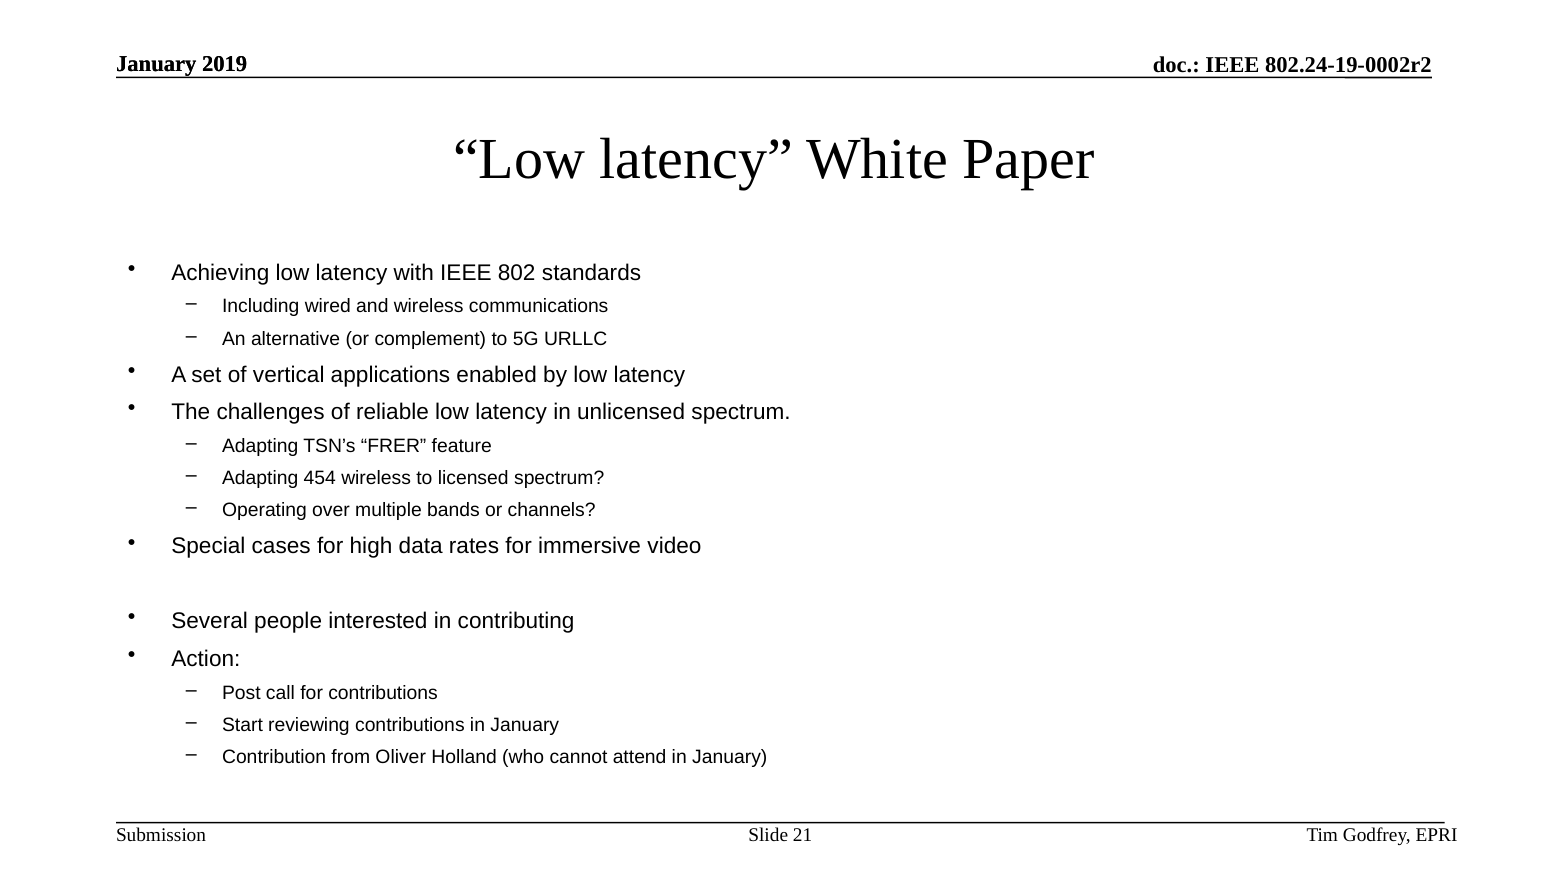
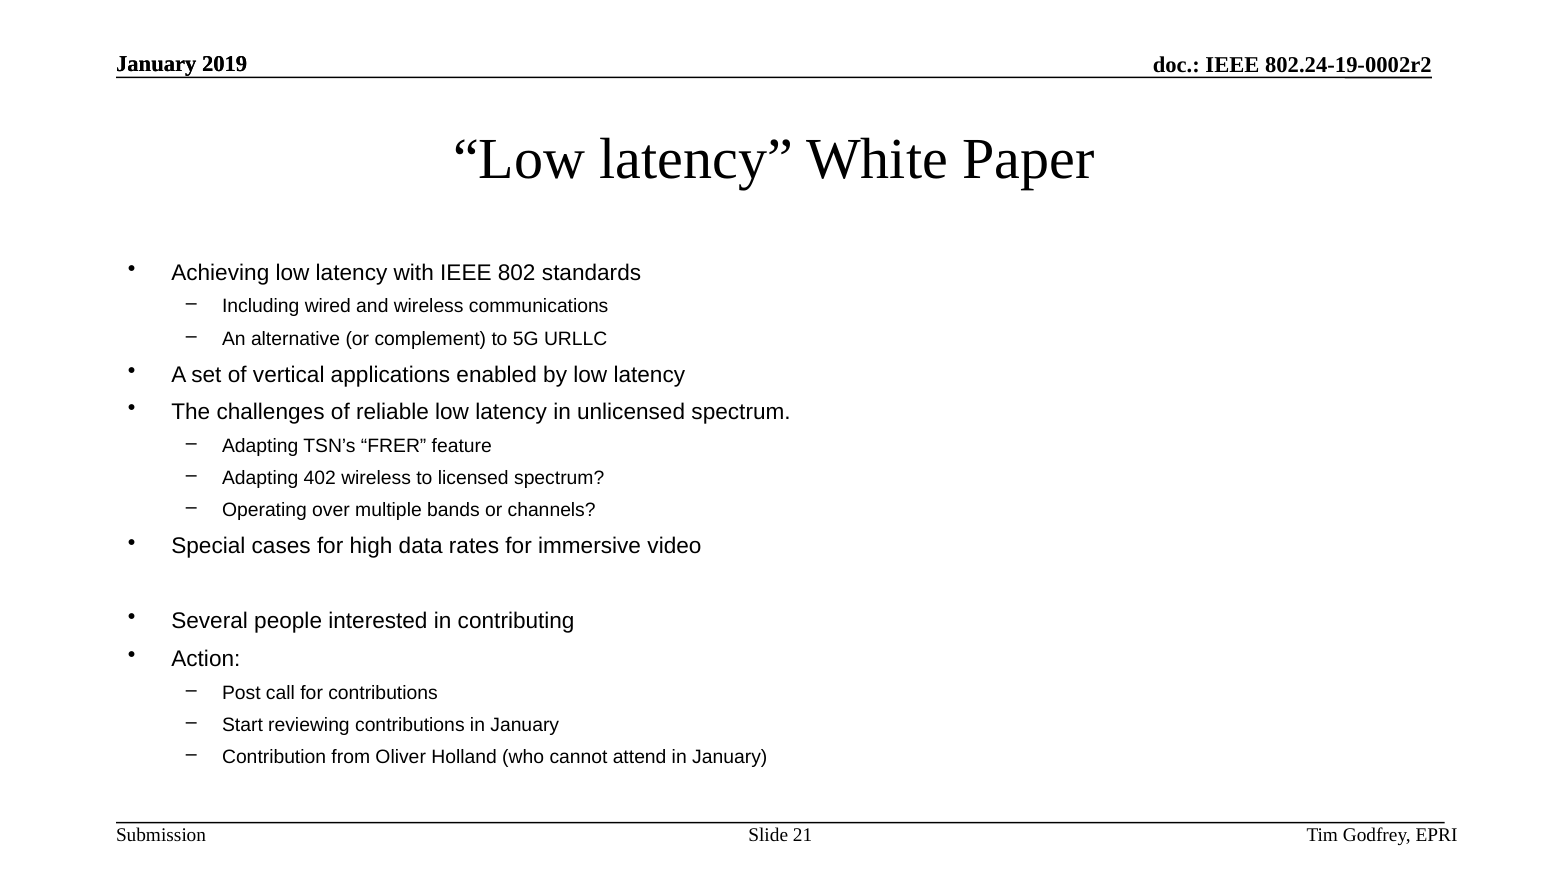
454: 454 -> 402
